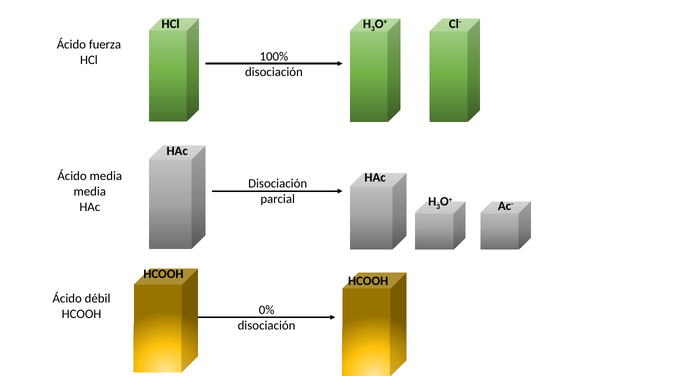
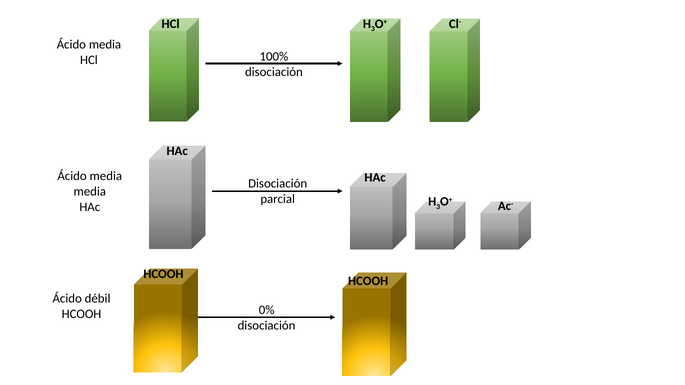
fuerza at (105, 45): fuerza -> media
